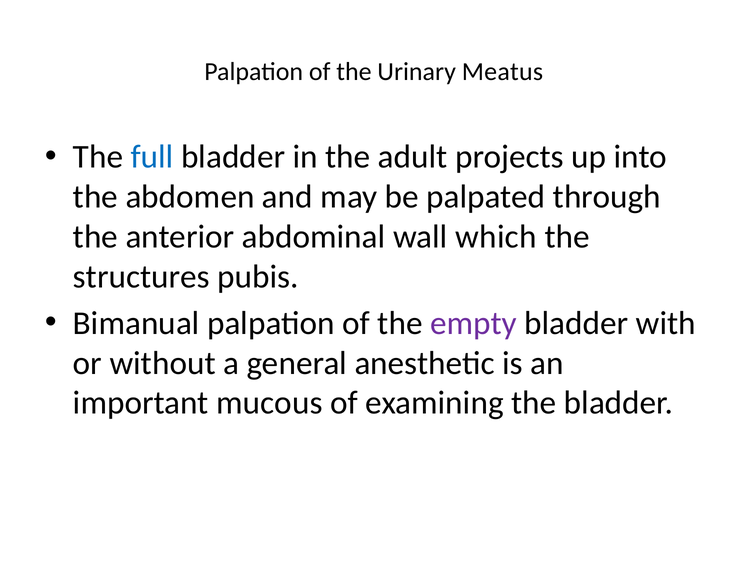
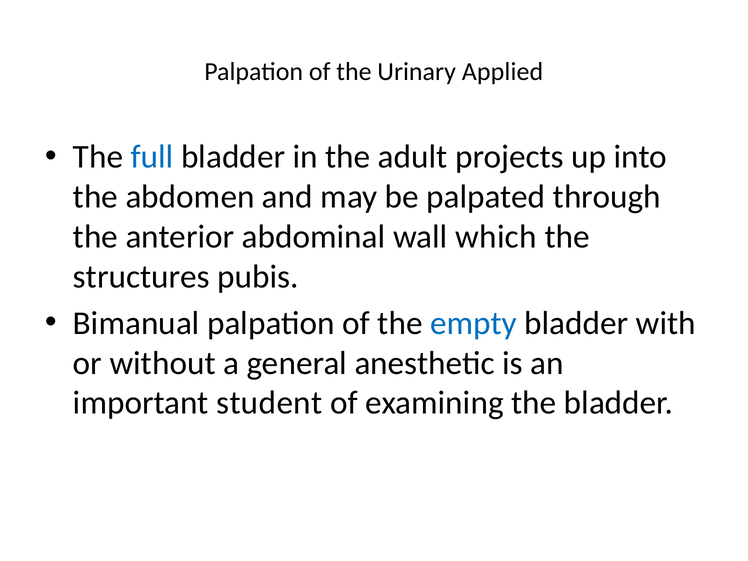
Meatus: Meatus -> Applied
empty colour: purple -> blue
mucous: mucous -> student
